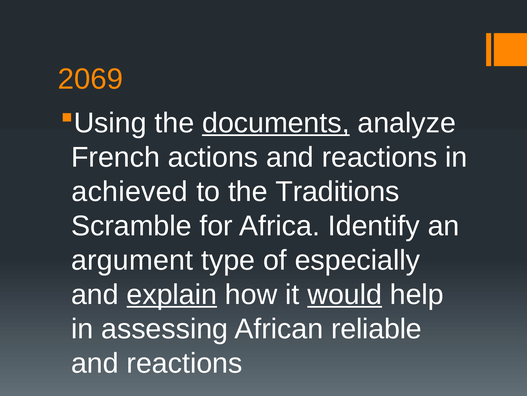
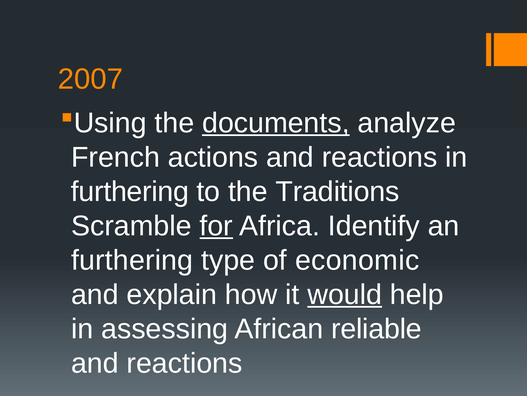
2069: 2069 -> 2007
achieved at (130, 191): achieved -> furthering
for underline: none -> present
argument at (132, 260): argument -> furthering
especially: especially -> economic
explain underline: present -> none
